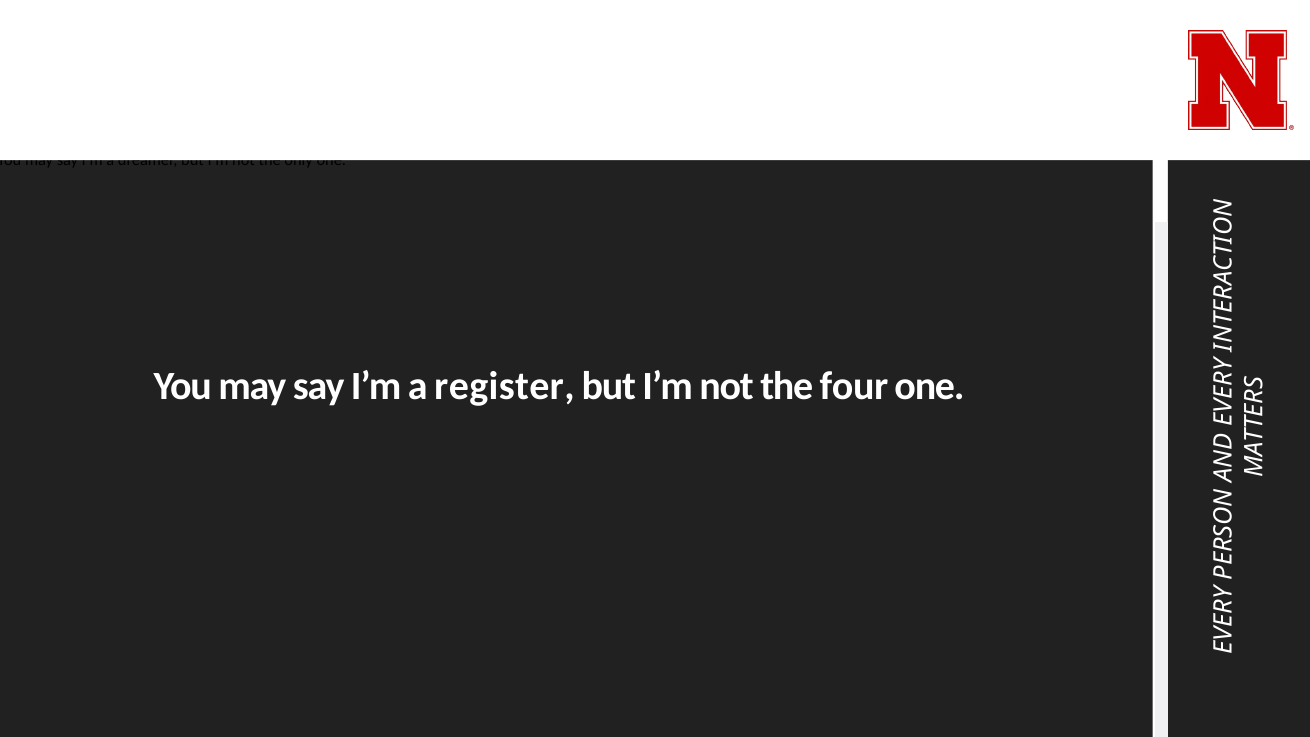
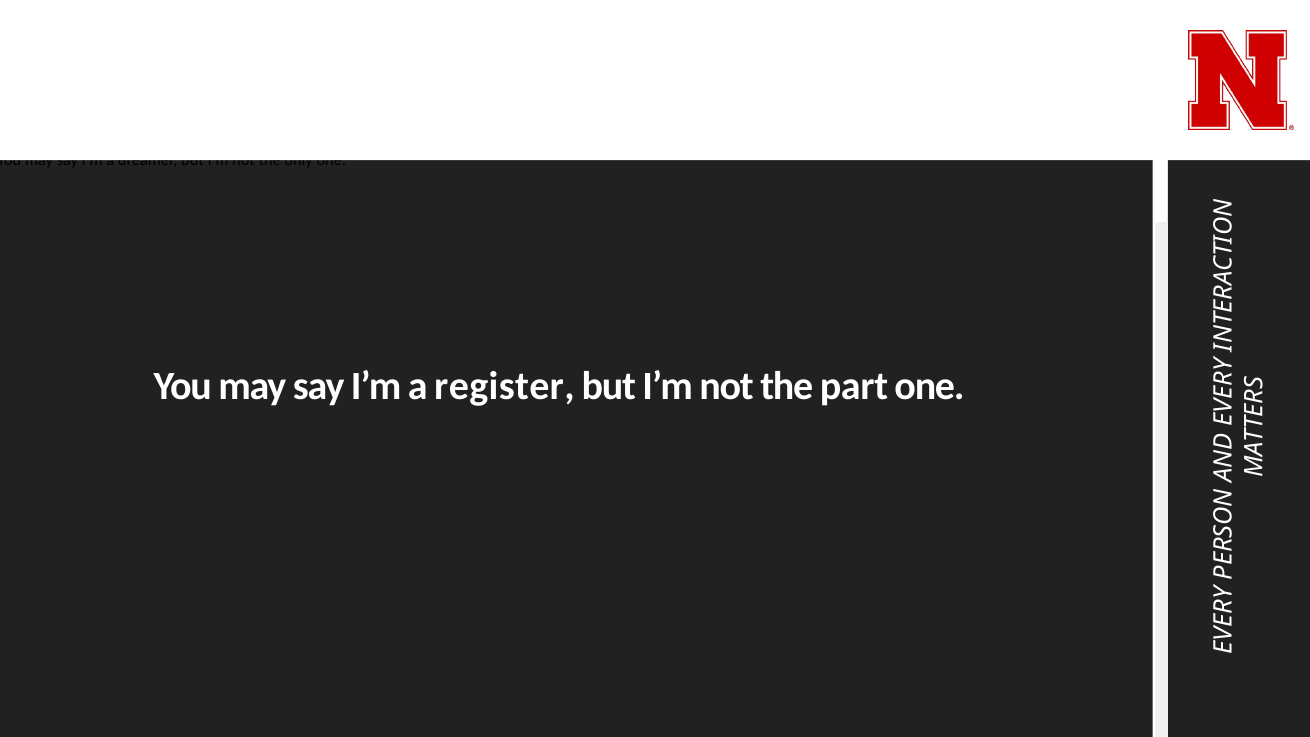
four: four -> part
